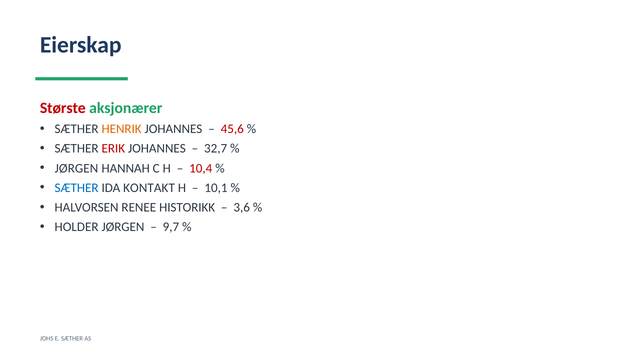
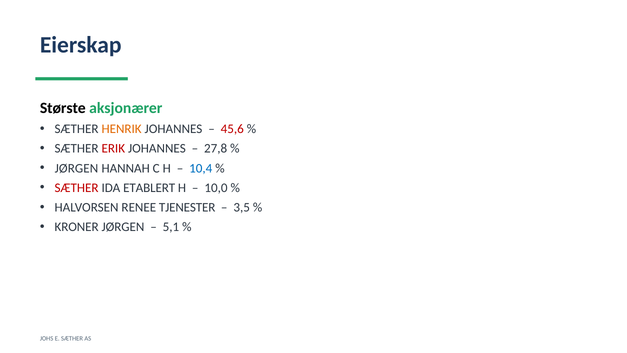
Største colour: red -> black
32,7: 32,7 -> 27,8
10,4 colour: red -> blue
SÆTHER at (77, 188) colour: blue -> red
KONTAKT: KONTAKT -> ETABLERT
10,1: 10,1 -> 10,0
HISTORIKK: HISTORIKK -> TJENESTER
3,6: 3,6 -> 3,5
HOLDER: HOLDER -> KRONER
9,7: 9,7 -> 5,1
